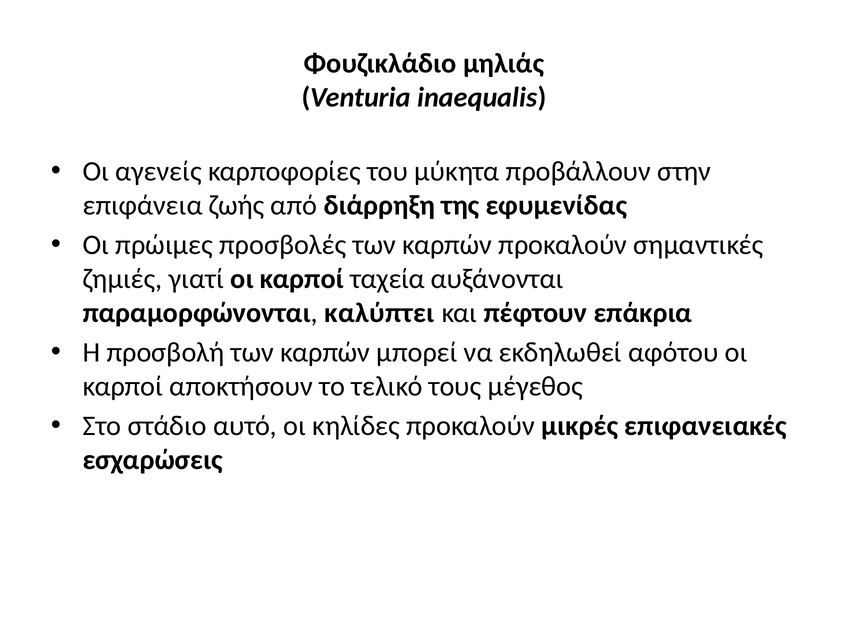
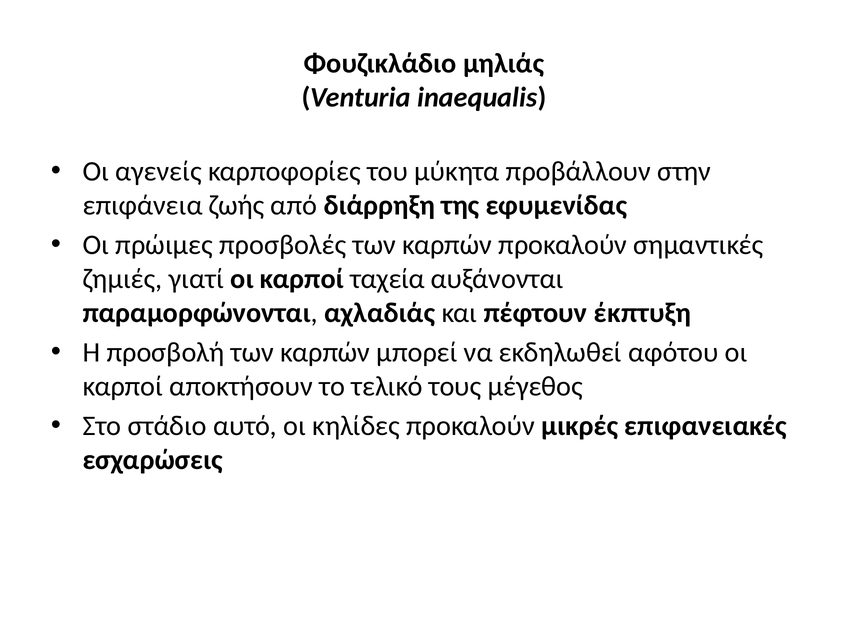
καλύπτει: καλύπτει -> αχλαδιάς
επάκρια: επάκρια -> έκπτυξη
